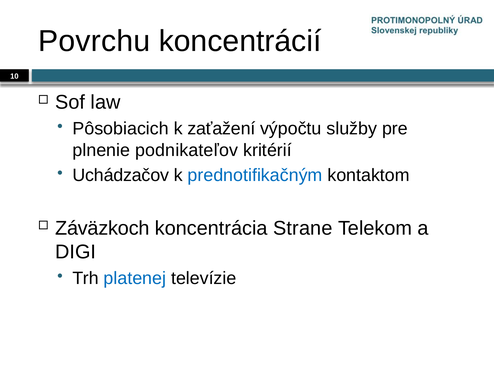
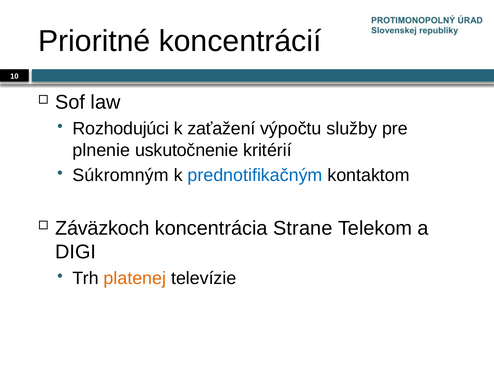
Povrchu: Povrchu -> Prioritné
Pôsobiacich: Pôsobiacich -> Rozhodujúci
podnikateľov: podnikateľov -> uskutočnenie
Uchádzačov: Uchádzačov -> Súkromným
platenej colour: blue -> orange
